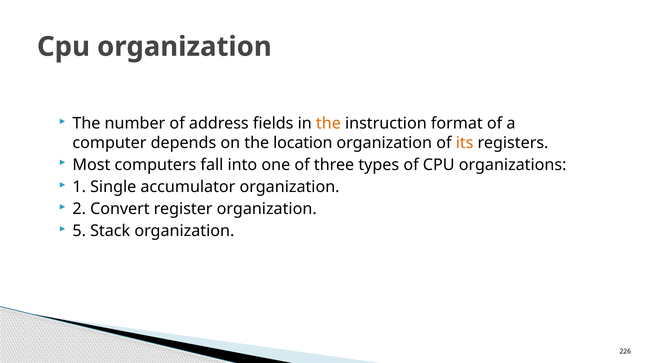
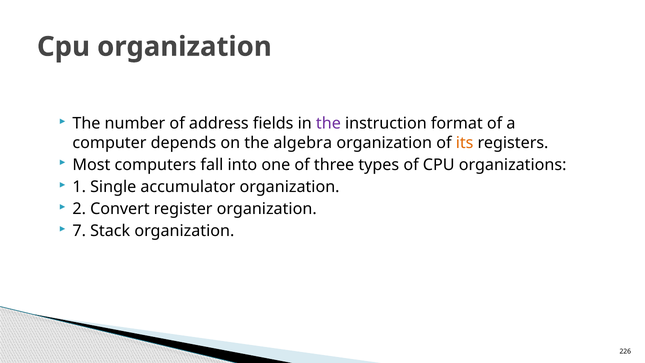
the at (328, 124) colour: orange -> purple
location: location -> algebra
5: 5 -> 7
